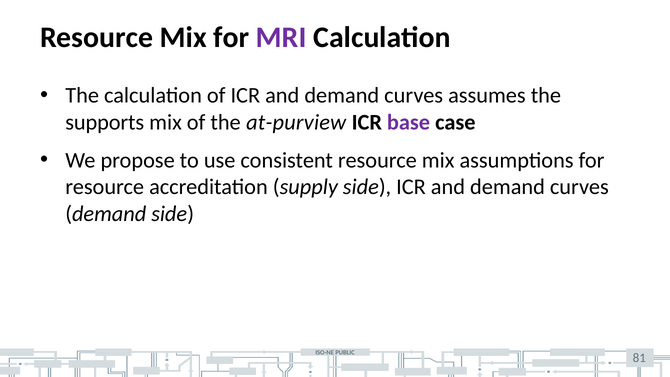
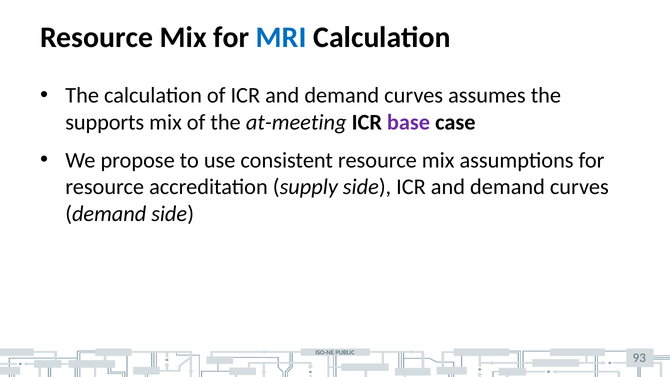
MRI colour: purple -> blue
at-purview: at-purview -> at-meeting
81: 81 -> 93
